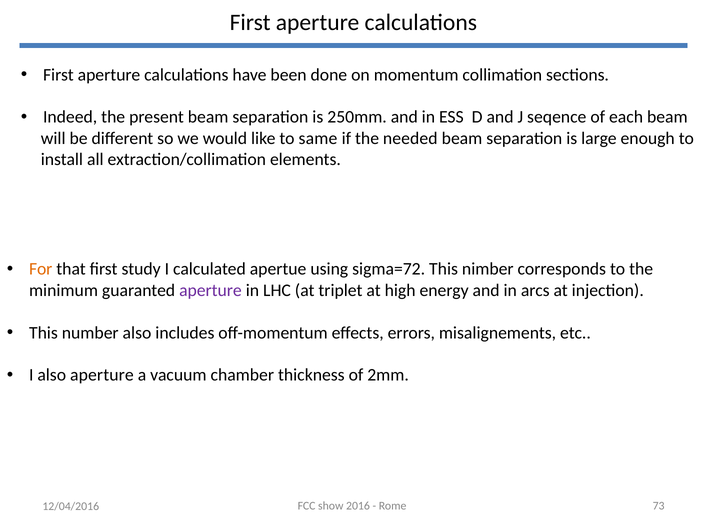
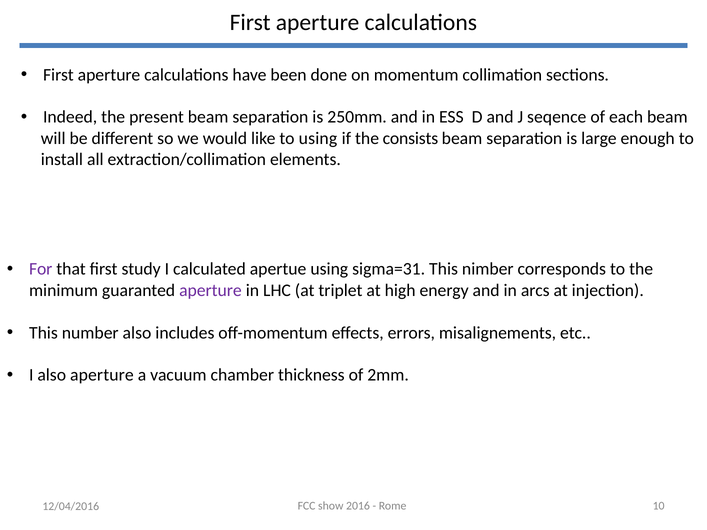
to same: same -> using
needed: needed -> consists
For colour: orange -> purple
sigma=72: sigma=72 -> sigma=31
73: 73 -> 10
